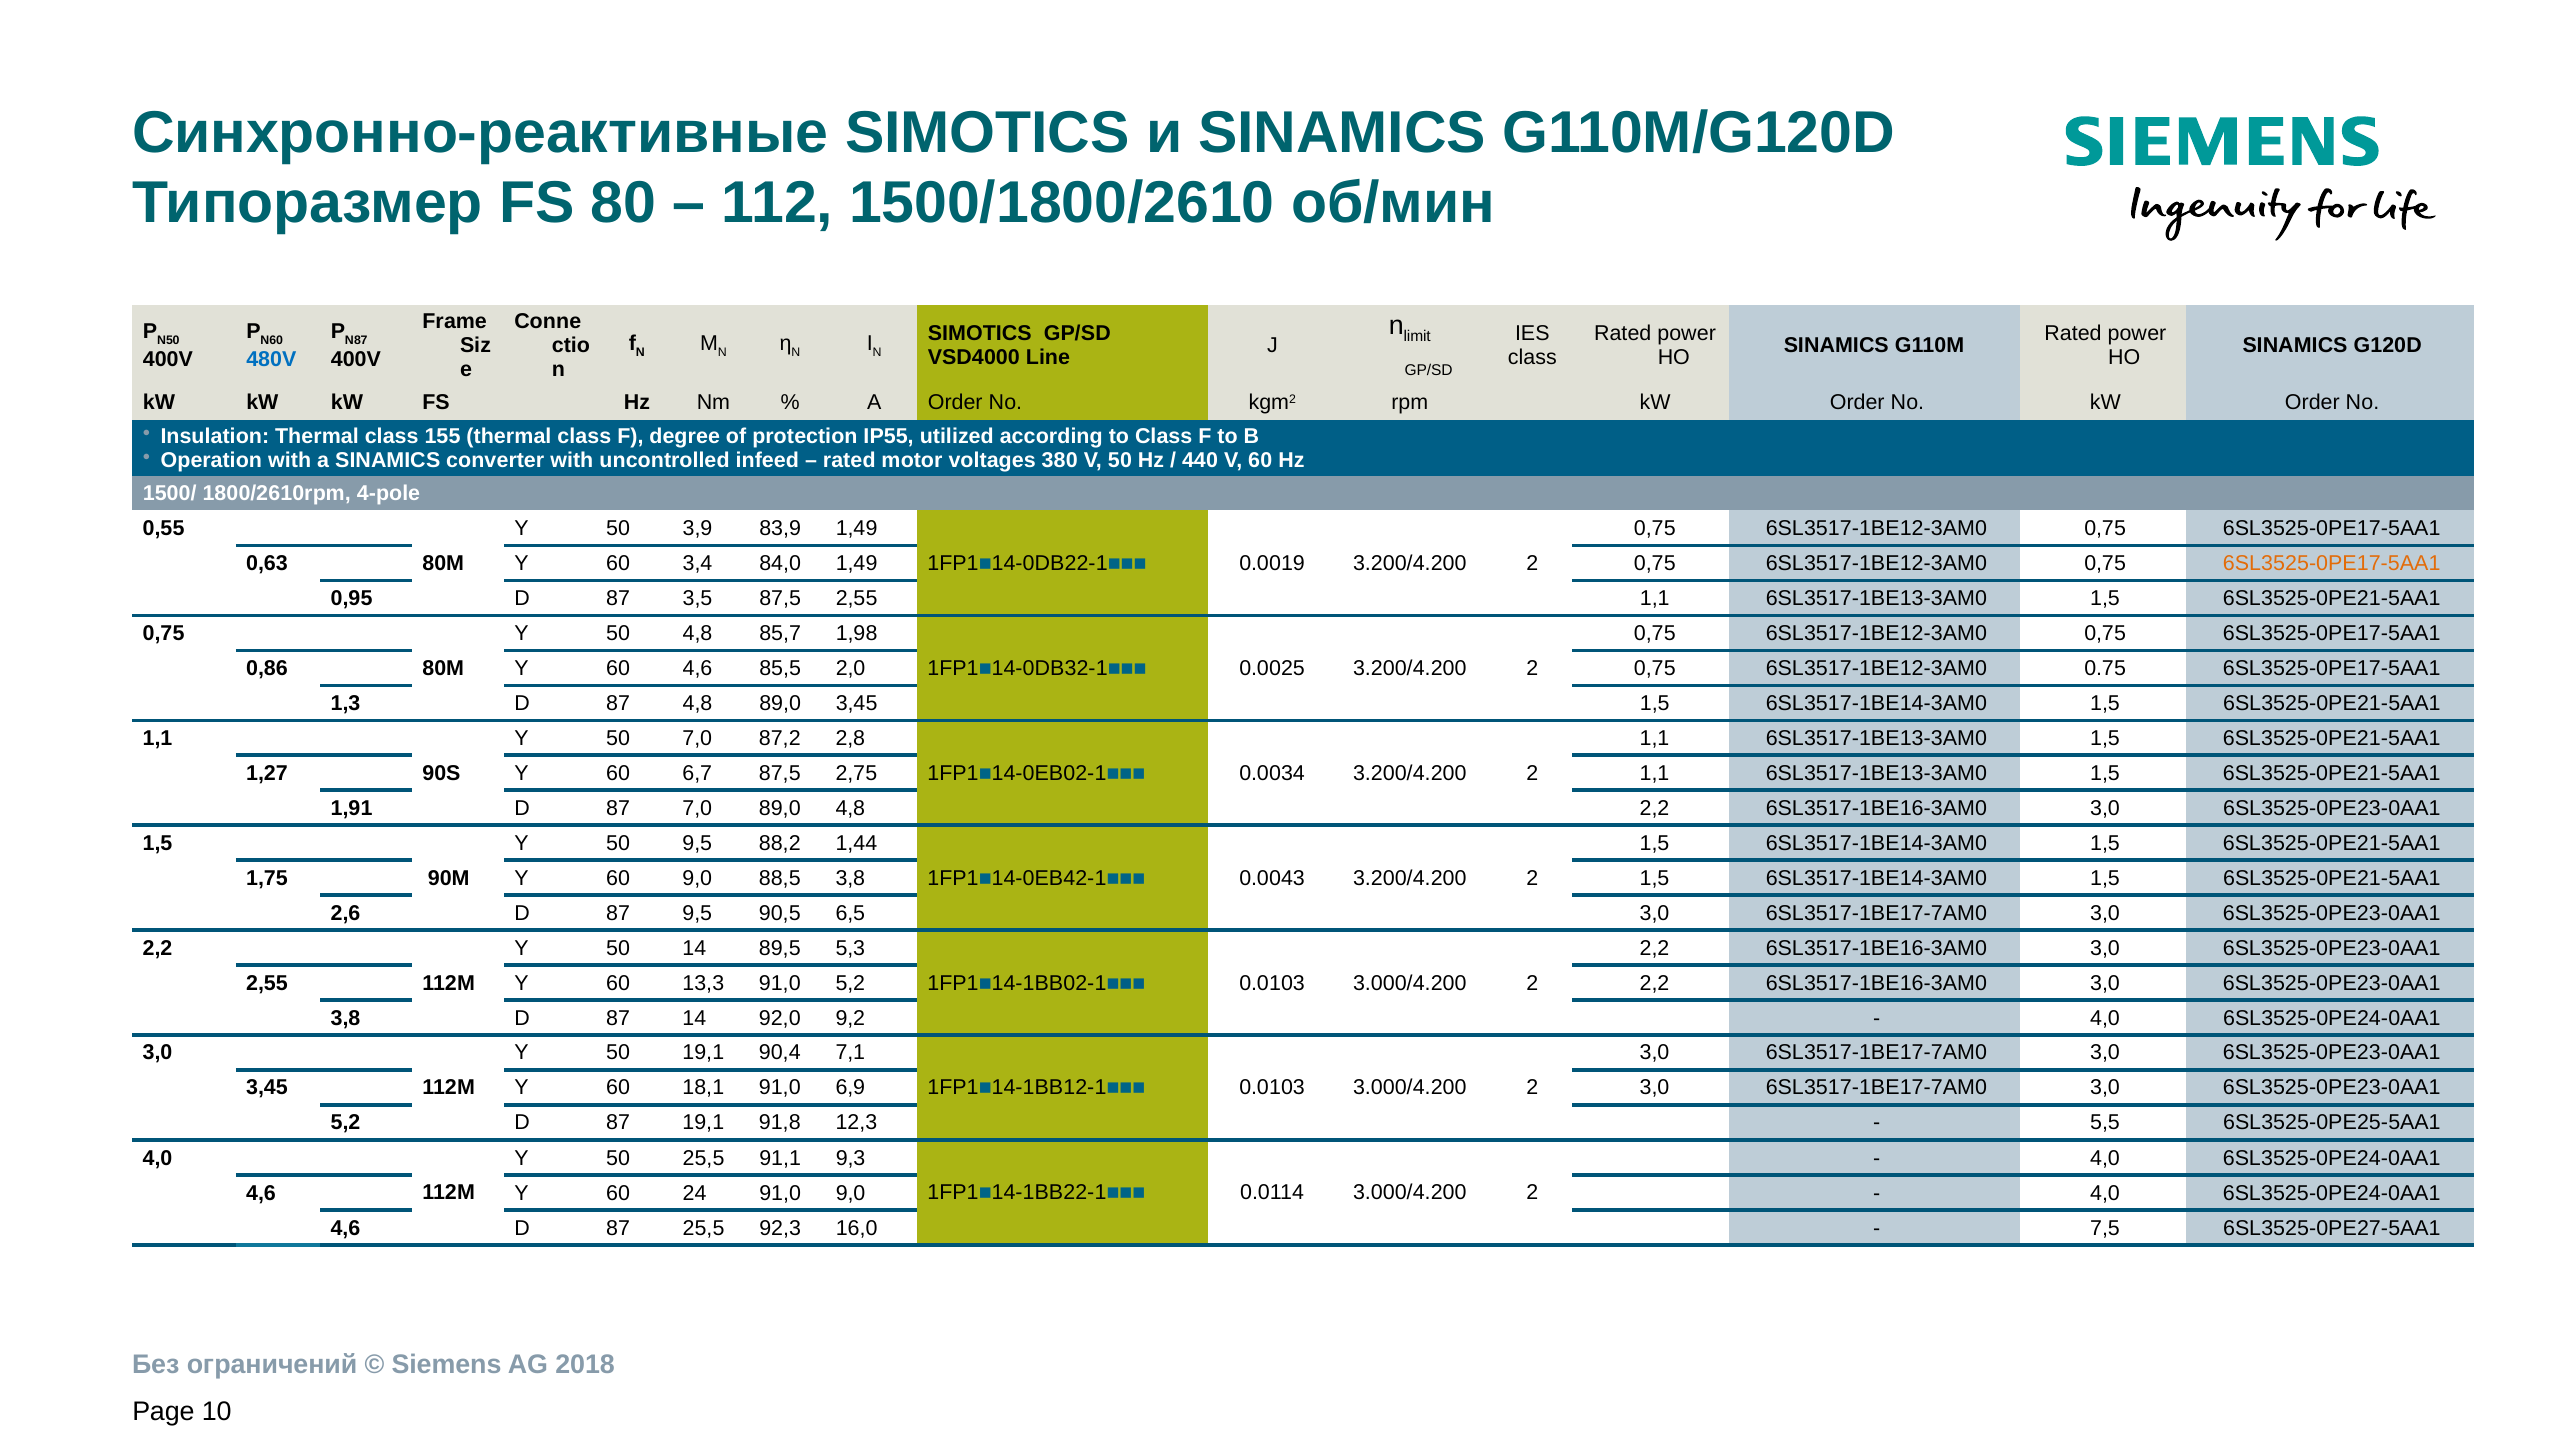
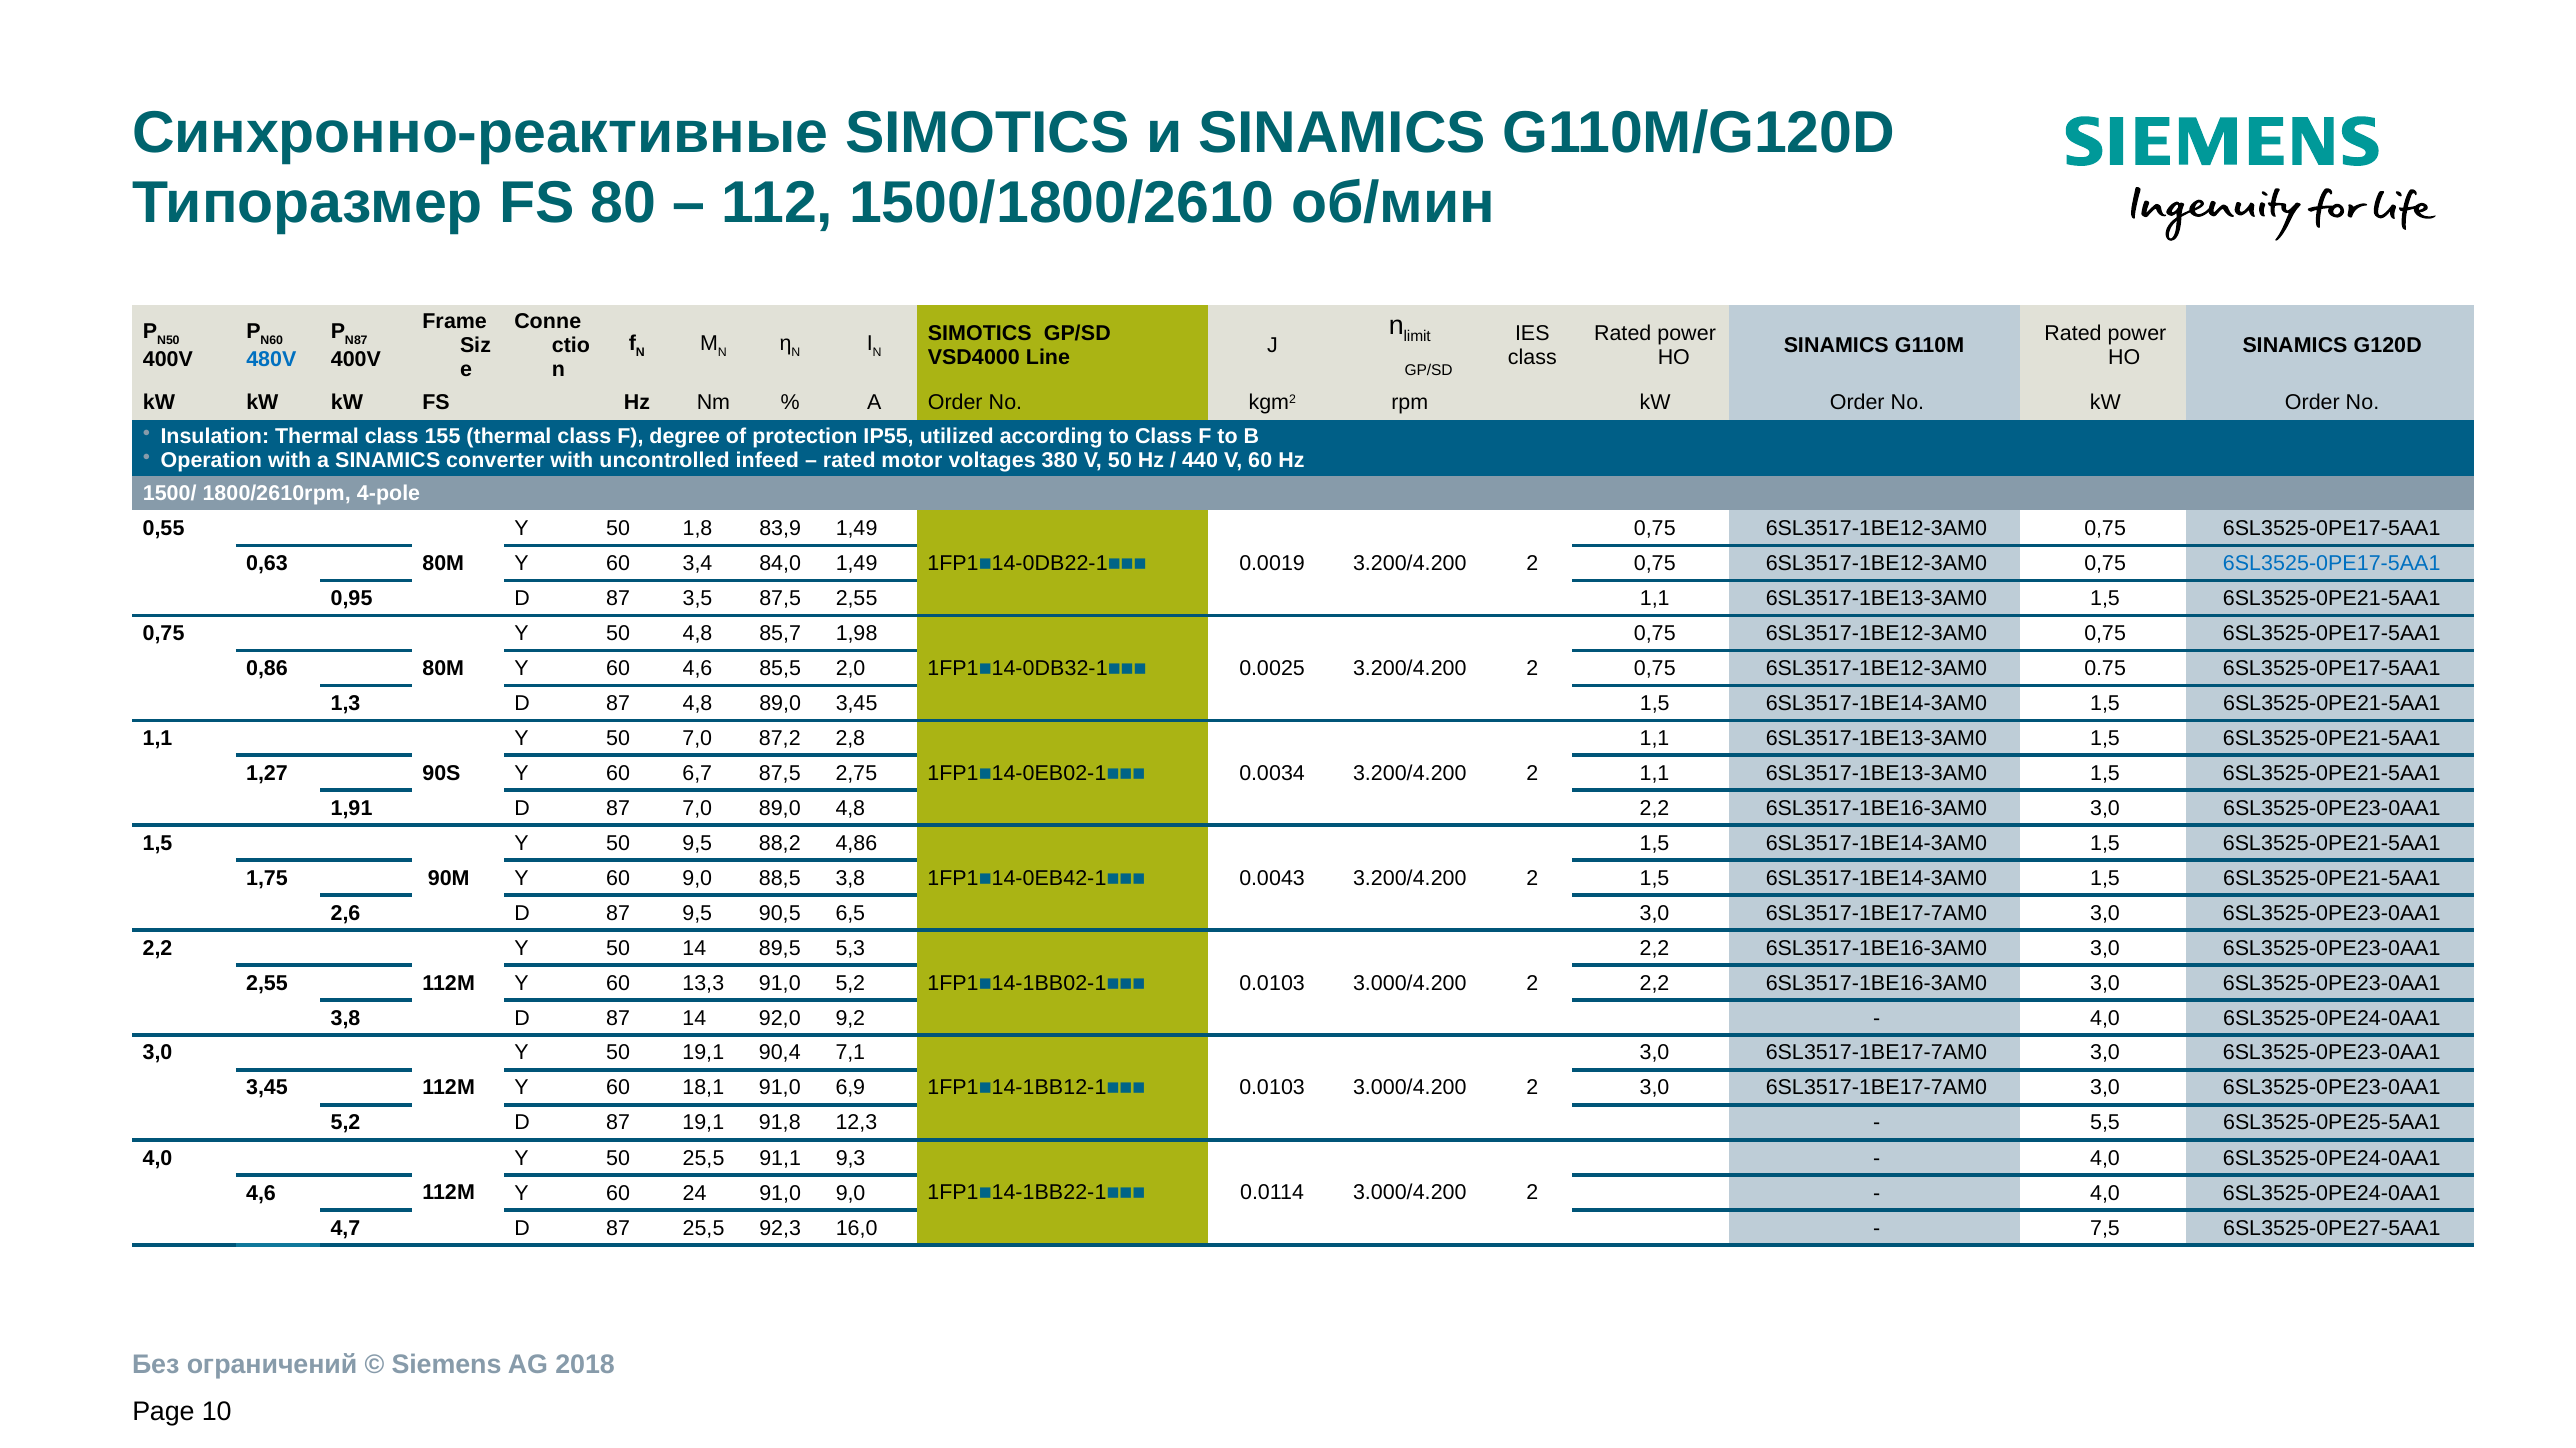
3,9: 3,9 -> 1,8
6SL3525-0PE17-5AA1 at (2332, 563) colour: orange -> blue
1,44: 1,44 -> 4,86
4,6 at (345, 1228): 4,6 -> 4,7
